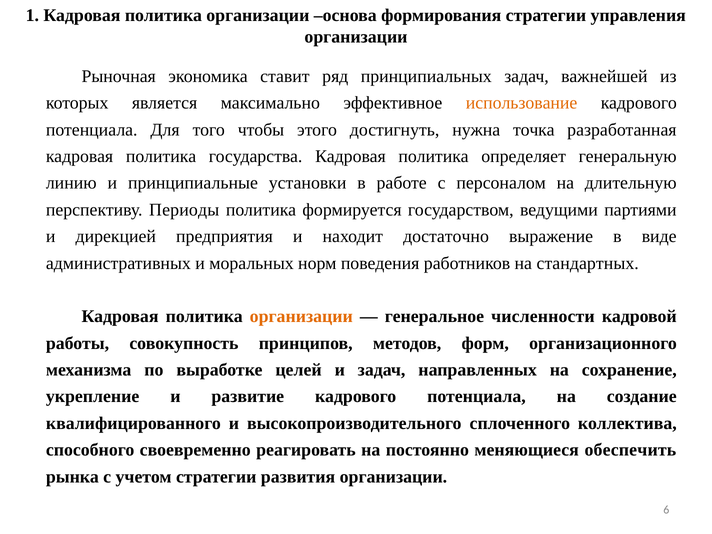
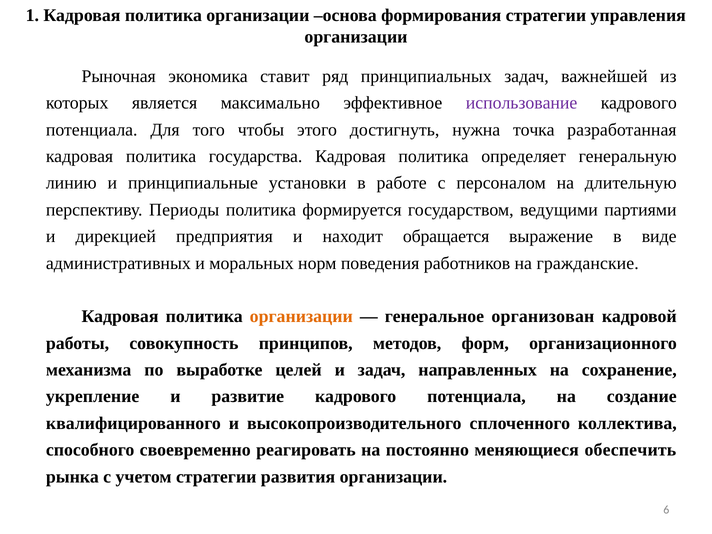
использование colour: orange -> purple
достаточно: достаточно -> обращается
стандартных: стандартных -> гражданские
численности: численности -> организован
